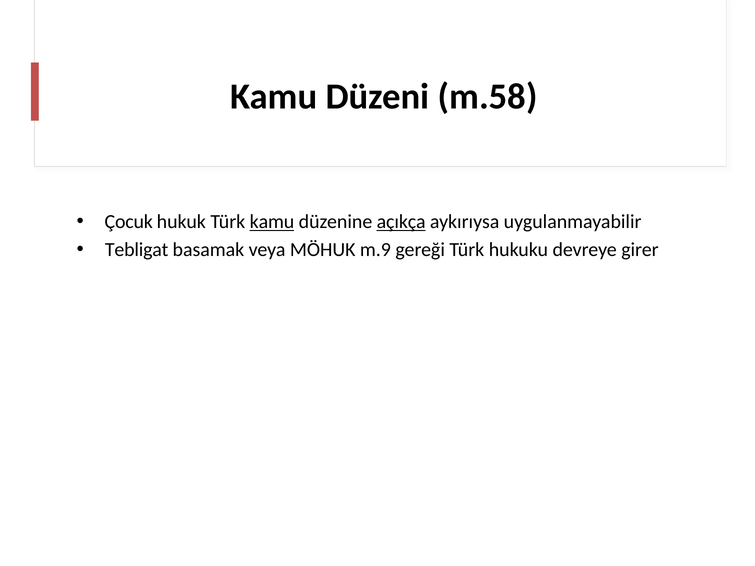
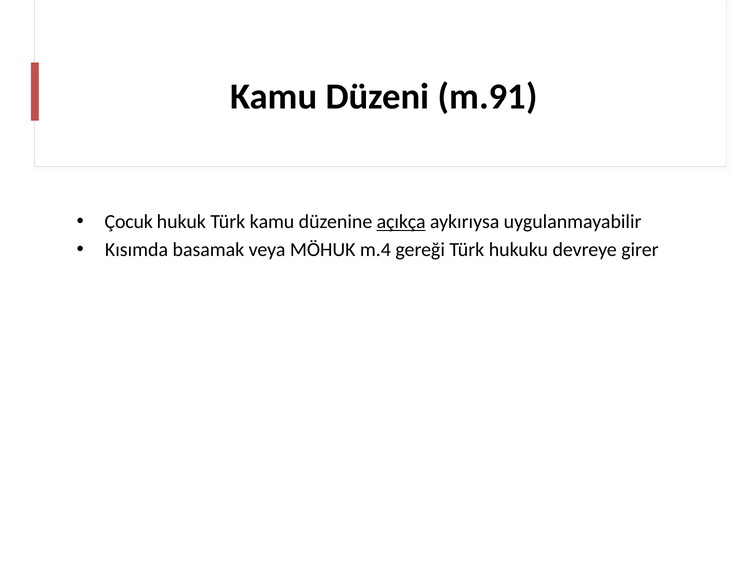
m.58: m.58 -> m.91
kamu at (272, 222) underline: present -> none
Tebligat: Tebligat -> Kısımda
m.9: m.9 -> m.4
